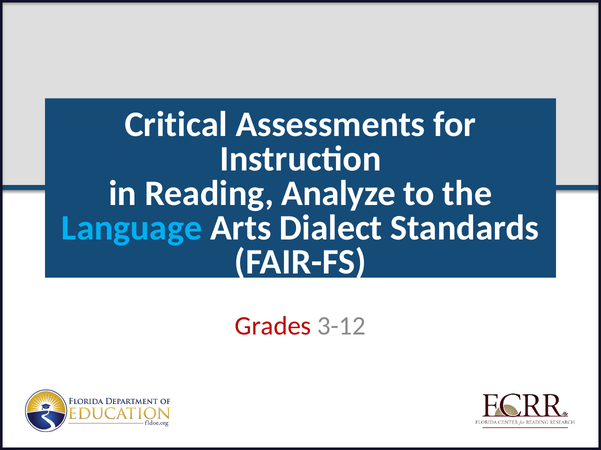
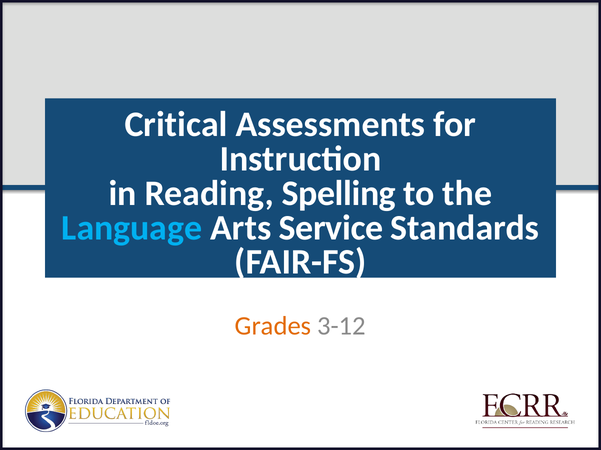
Analyze: Analyze -> Spelling
Dialect: Dialect -> Service
Grades colour: red -> orange
